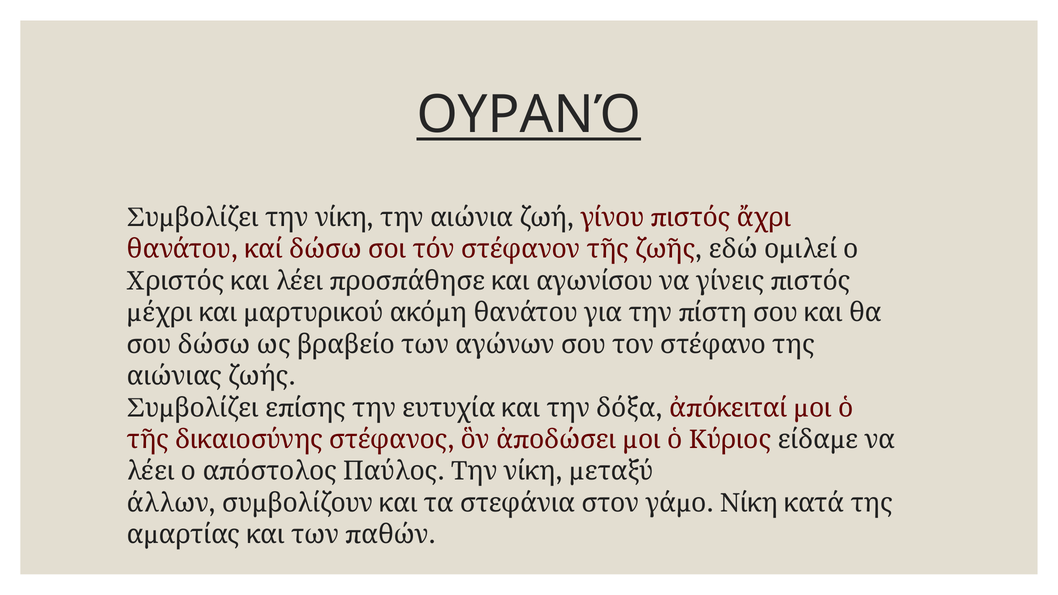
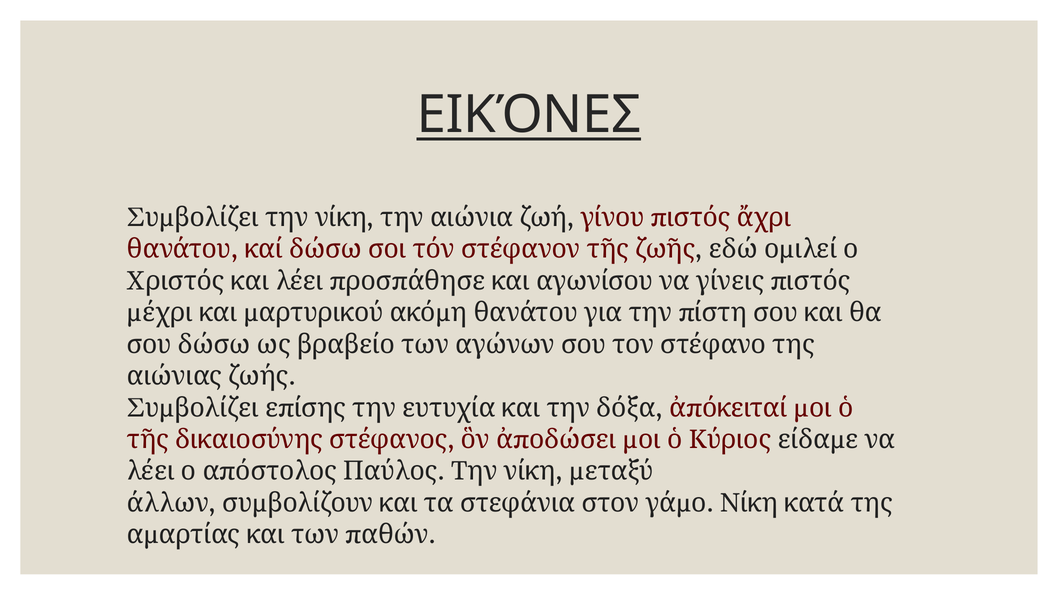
ΟΥΡΑΝΌ: ΟΥΡΑΝΌ -> ΕΙΚΌΝΕΣ
